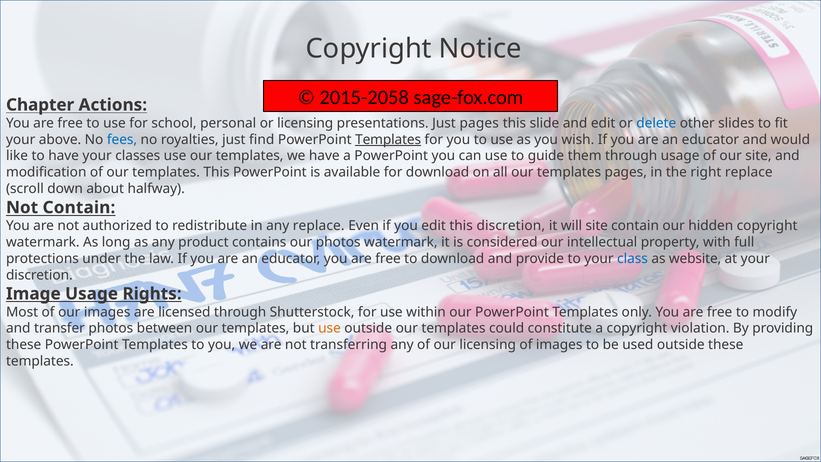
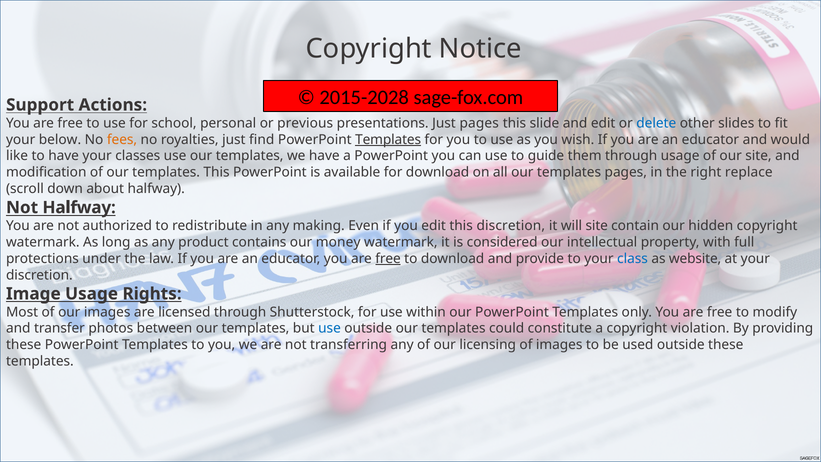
2015-2058: 2015-2058 -> 2015-2028
Chapter: Chapter -> Support
or licensing: licensing -> previous
above: above -> below
fees colour: blue -> orange
Not Contain: Contain -> Halfway
any replace: replace -> making
our photos: photos -> money
free at (388, 259) underline: none -> present
use at (330, 328) colour: orange -> blue
